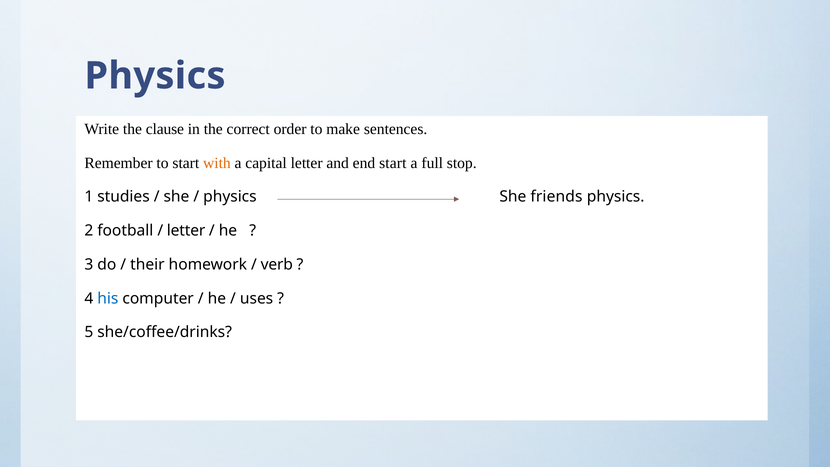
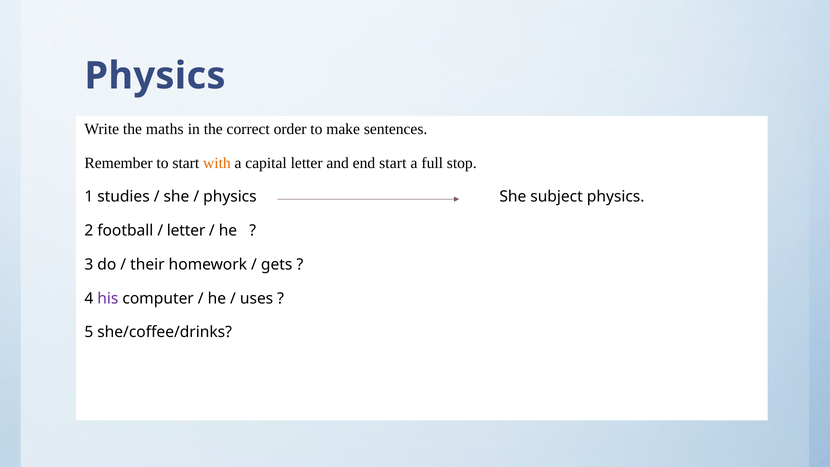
clause: clause -> maths
friends: friends -> subject
verb: verb -> gets
his colour: blue -> purple
